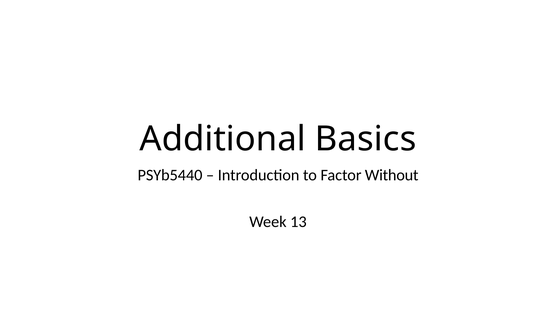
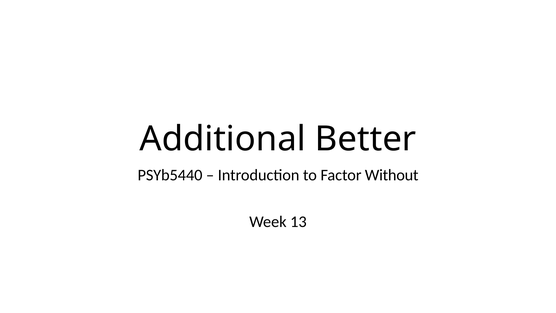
Basics: Basics -> Better
